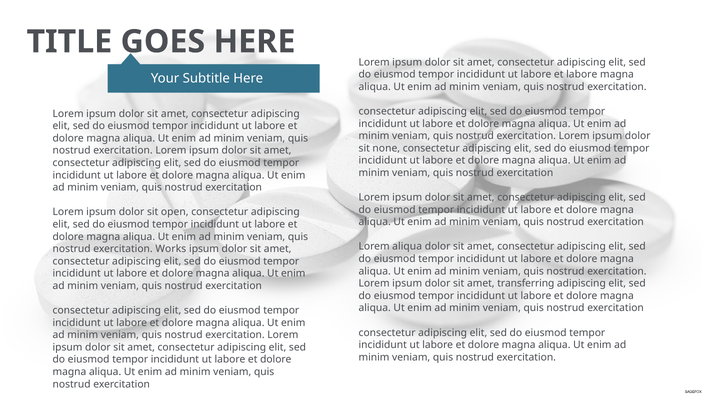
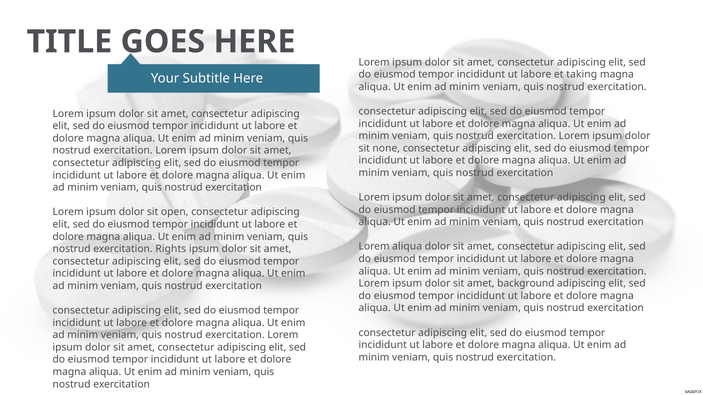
et labore: labore -> taking
Works: Works -> Rights
transferring: transferring -> background
